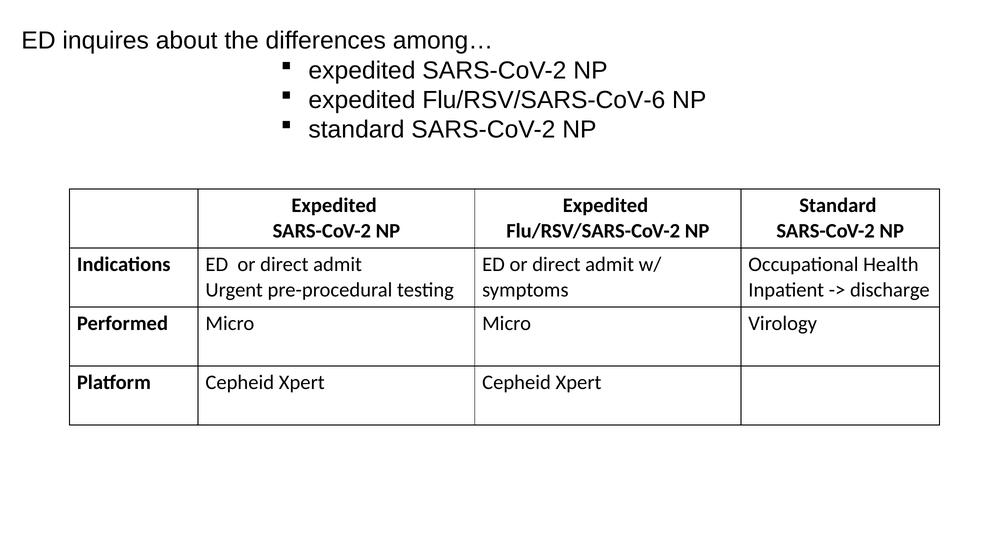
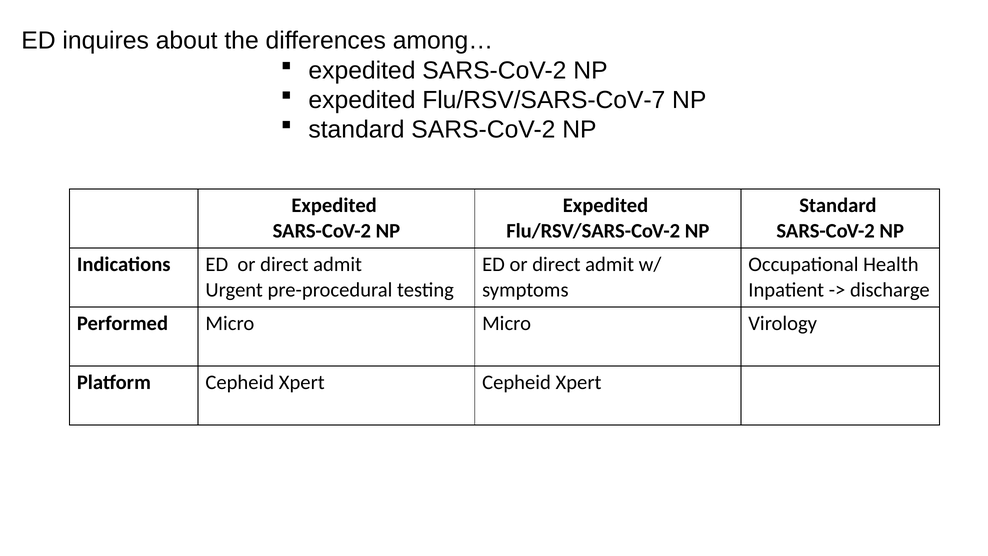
Flu/RSV/SARS-CoV-6: Flu/RSV/SARS-CoV-6 -> Flu/RSV/SARS-CoV-7
